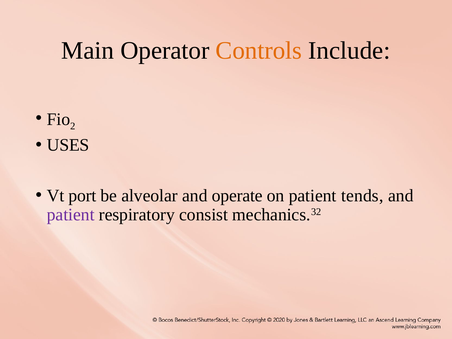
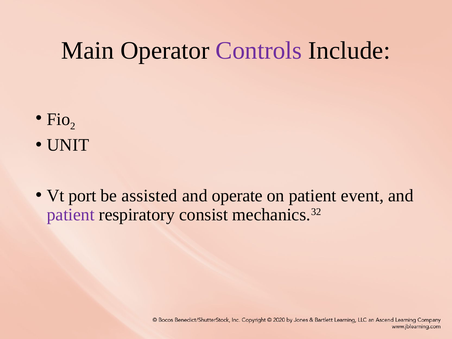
Controls colour: orange -> purple
USES: USES -> UNIT
alveolar: alveolar -> assisted
tends: tends -> event
